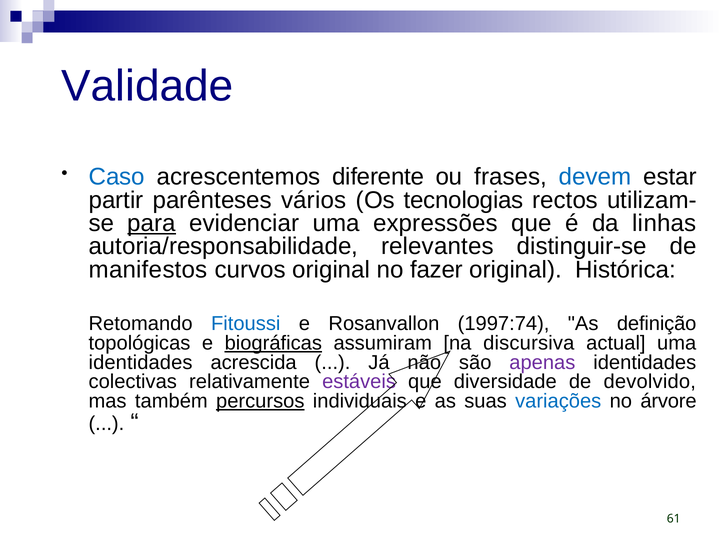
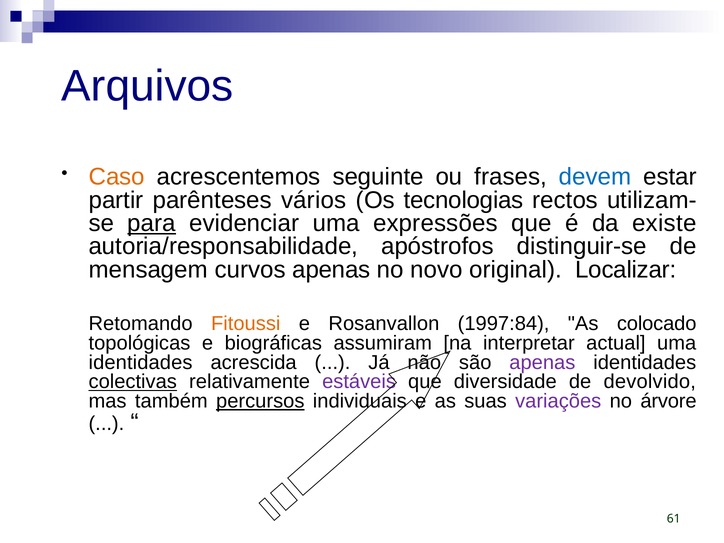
Validade: Validade -> Arquivos
Caso colour: blue -> orange
diferente: diferente -> seguinte
linhas: linhas -> existe
relevantes: relevantes -> apóstrofos
manifestos: manifestos -> mensagem
curvos original: original -> apenas
fazer: fazer -> novo
Histórica: Histórica -> Localizar
Fitoussi colour: blue -> orange
1997:74: 1997:74 -> 1997:84
definição: definição -> colocado
biográficas underline: present -> none
discursiva: discursiva -> interpretar
colectivas underline: none -> present
variações colour: blue -> purple
